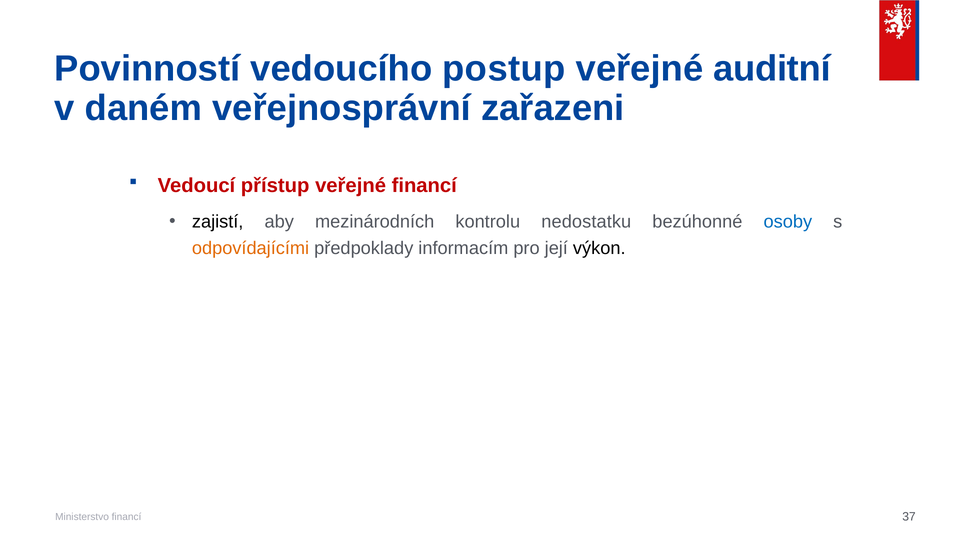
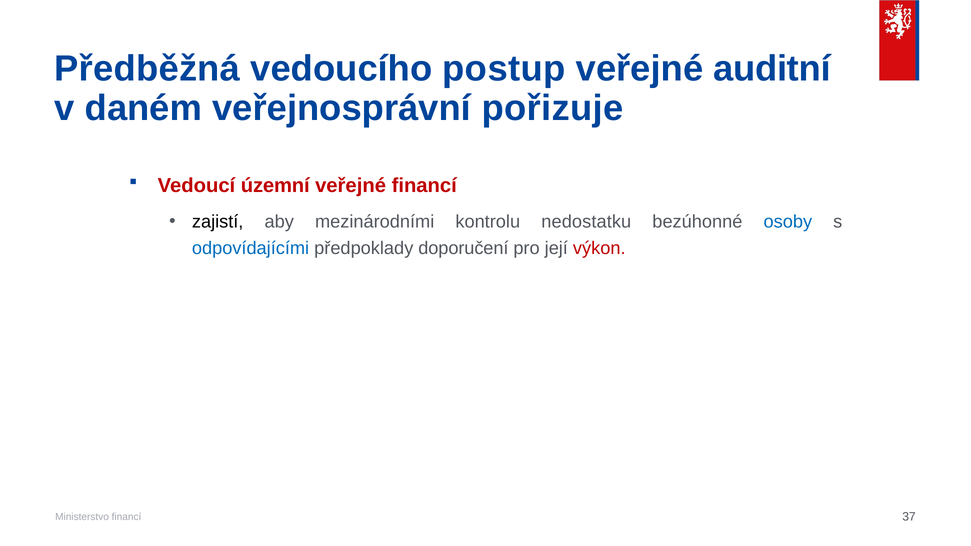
Povinností: Povinností -> Předběžná
zařazeni: zařazeni -> pořizuje
přístup: přístup -> územní
mezinárodních: mezinárodních -> mezinárodními
odpovídajícími colour: orange -> blue
informacím: informacím -> doporučení
výkon colour: black -> red
